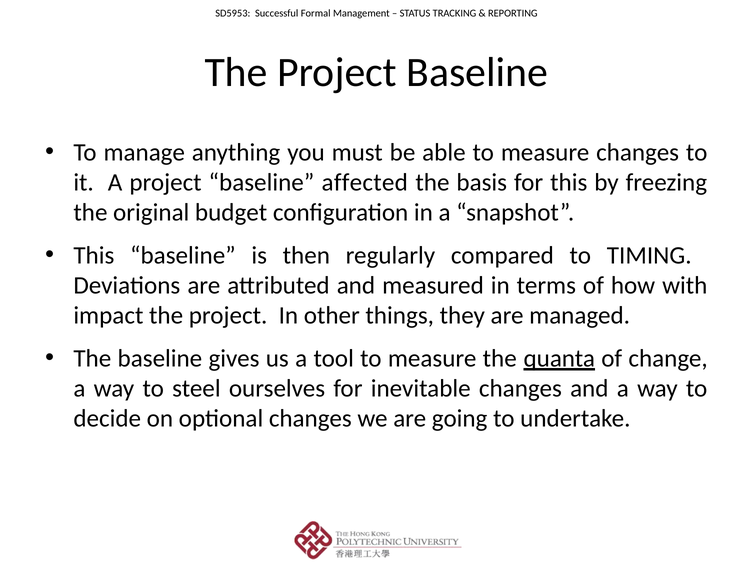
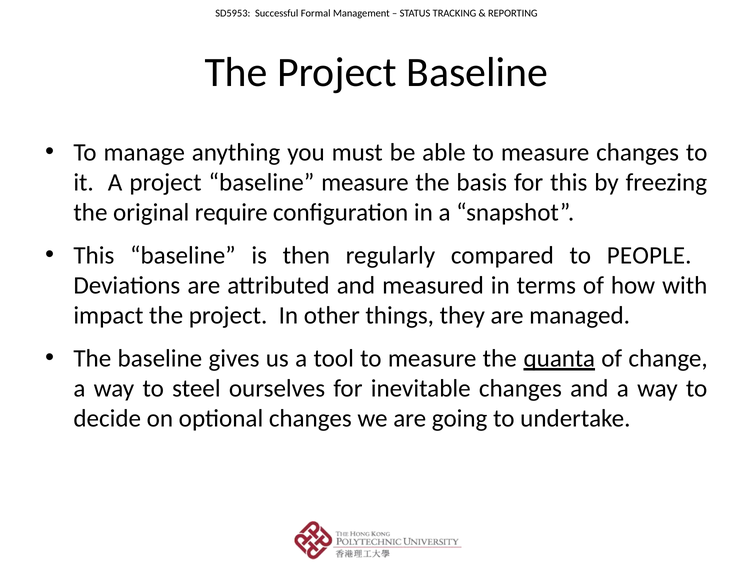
baseline affected: affected -> measure
budget: budget -> require
TIMING: TIMING -> PEOPLE
